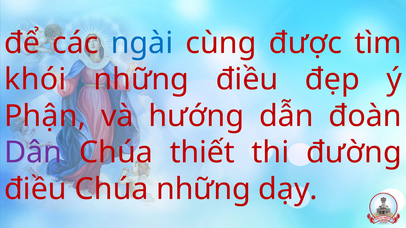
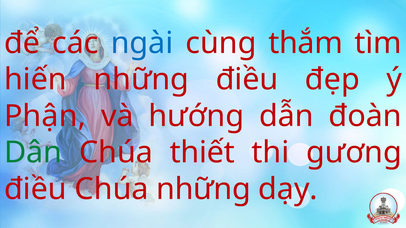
được: được -> thắm
khói: khói -> hiến
Dân colour: purple -> green
đường: đường -> gương
